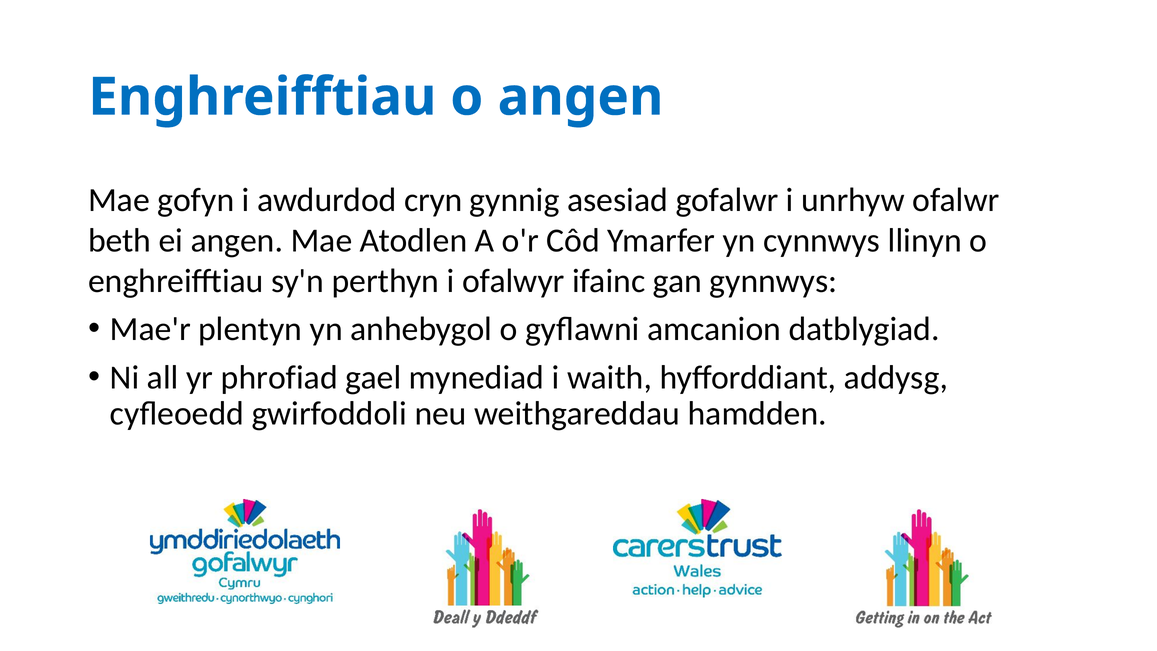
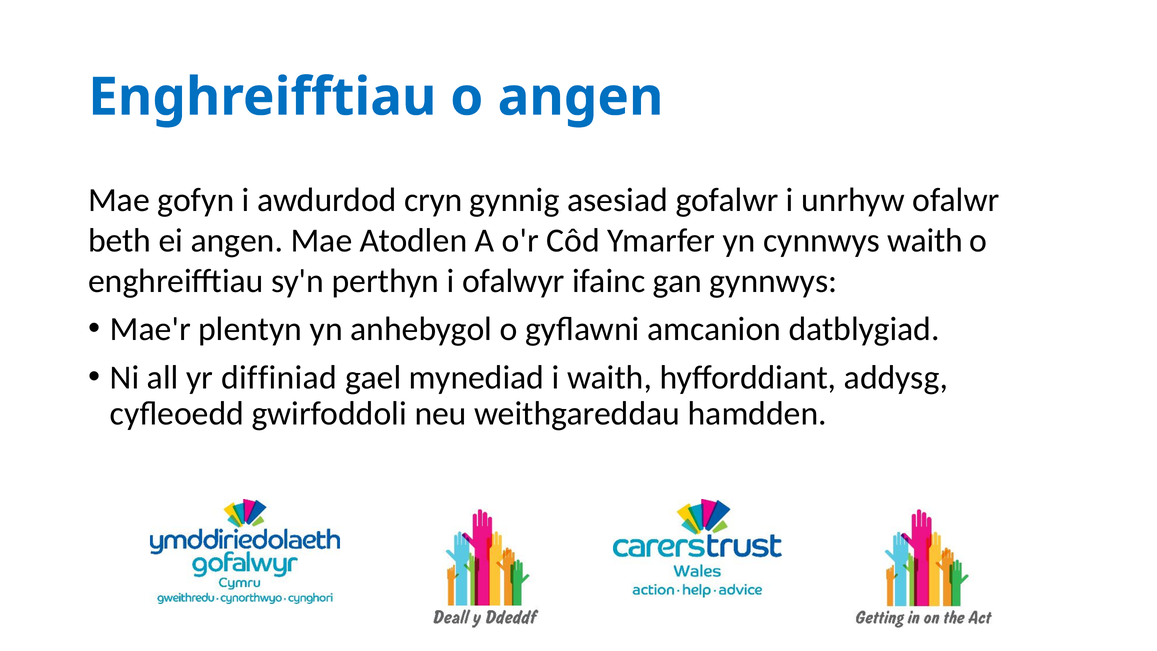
cynnwys llinyn: llinyn -> waith
phrofiad: phrofiad -> diffiniad
